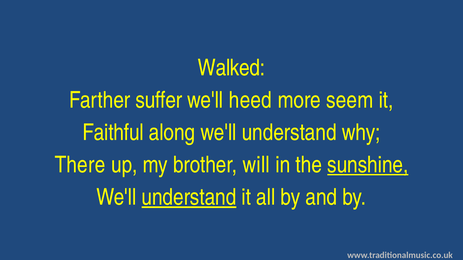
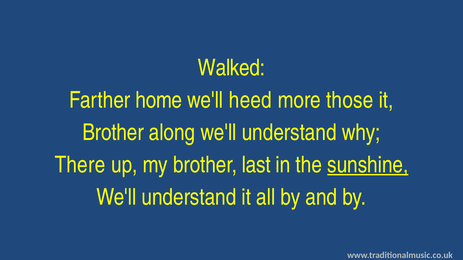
suffer: suffer -> home
seem: seem -> those
Faithful at (113, 133): Faithful -> Brother
will: will -> last
understand at (189, 198) underline: present -> none
